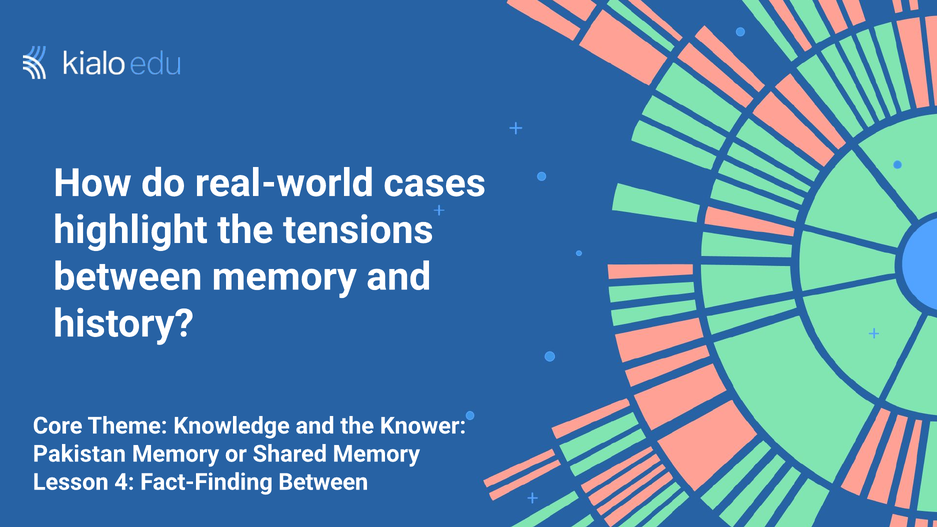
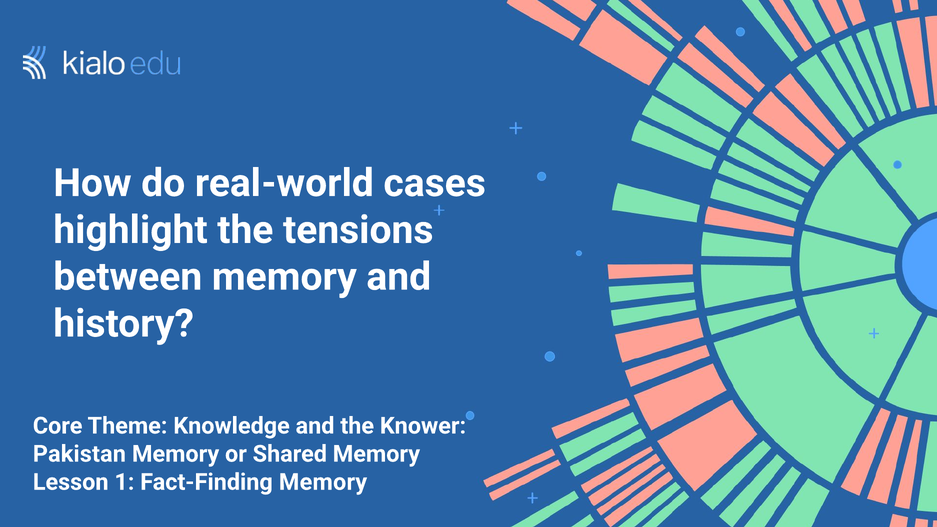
4: 4 -> 1
Fact-Finding Between: Between -> Memory
